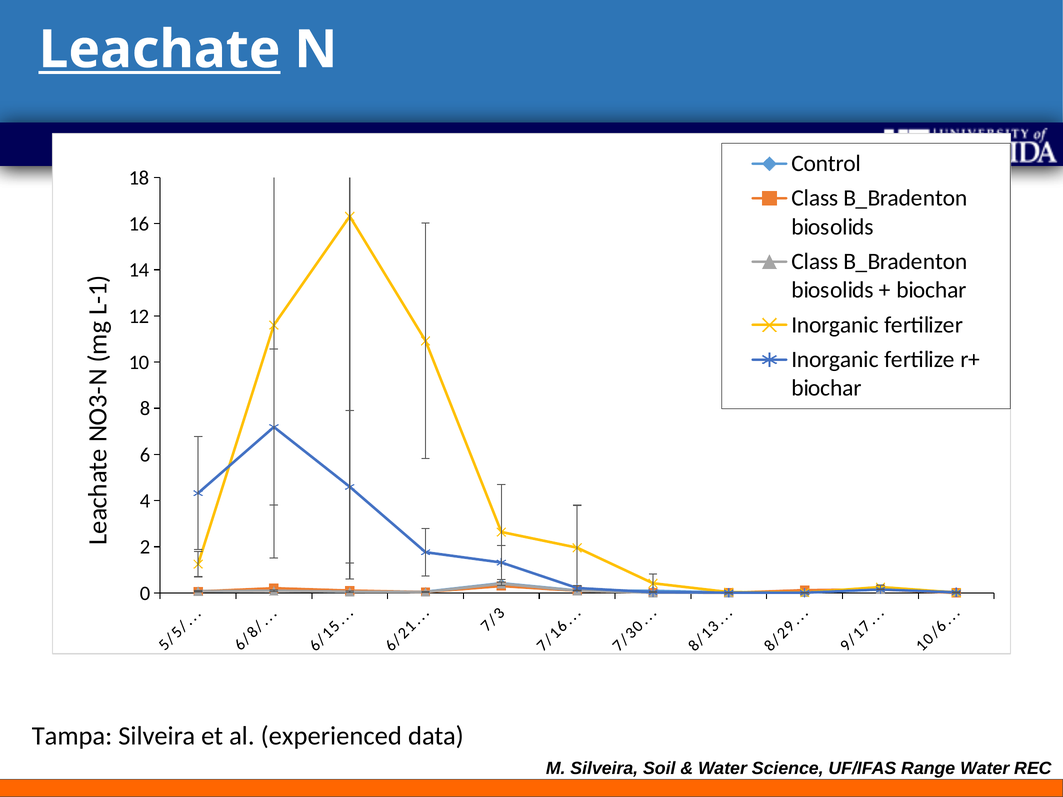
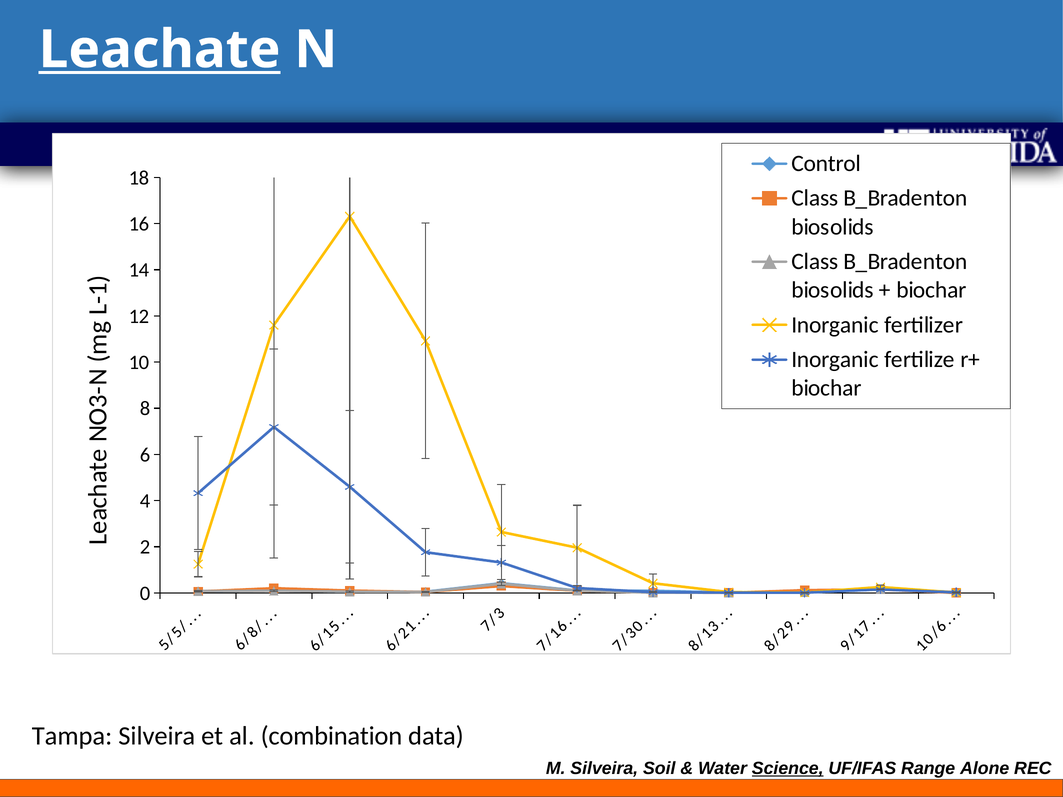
experienced: experienced -> combination
Science underline: none -> present
Range Water: Water -> Alone
